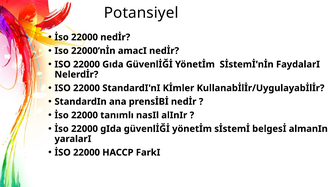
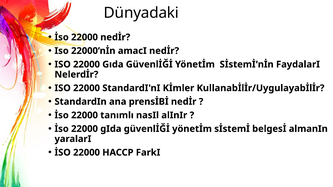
Potansiyel: Potansiyel -> Dünyadaki
